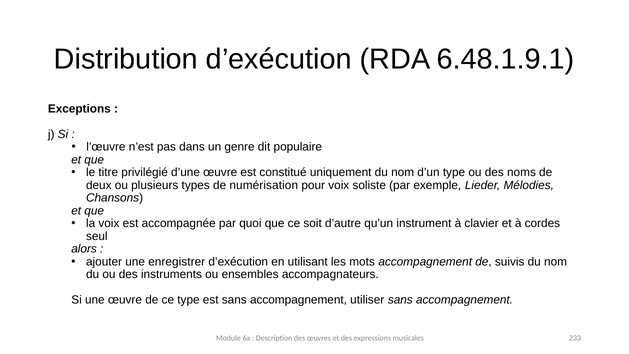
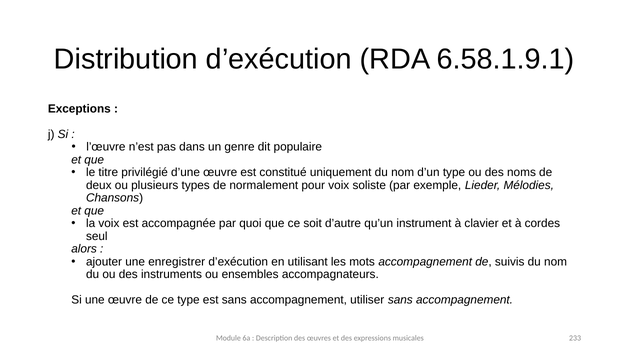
6.48.1.9.1: 6.48.1.9.1 -> 6.58.1.9.1
numérisation: numérisation -> normalement
